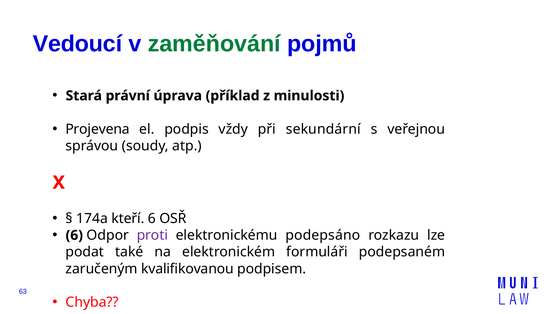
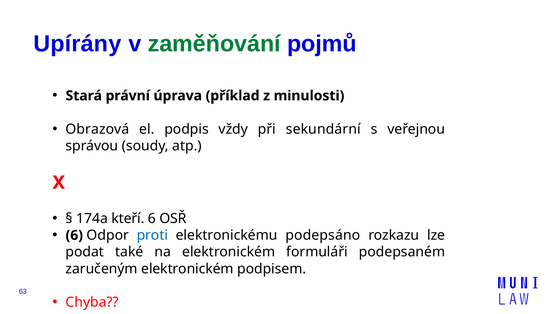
Vedoucí: Vedoucí -> Upírány
Projevena: Projevena -> Obrazová
proti colour: purple -> blue
zaručeným kvalifikovanou: kvalifikovanou -> elektronickém
